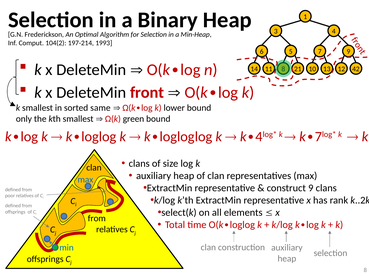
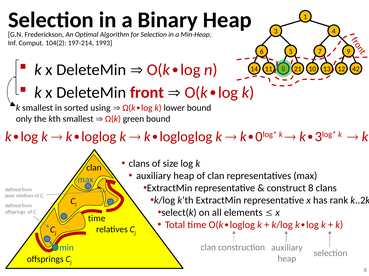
same: same -> using
k 4: 4 -> 0
k 7: 7 -> 3
construct 9: 9 -> 8
from at (97, 219): from -> time
